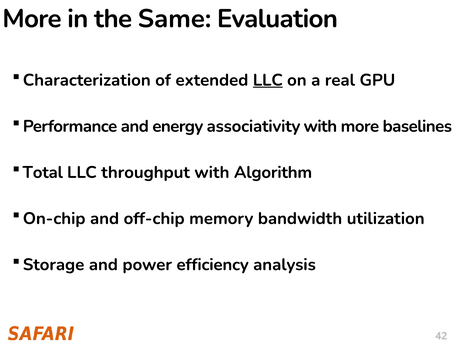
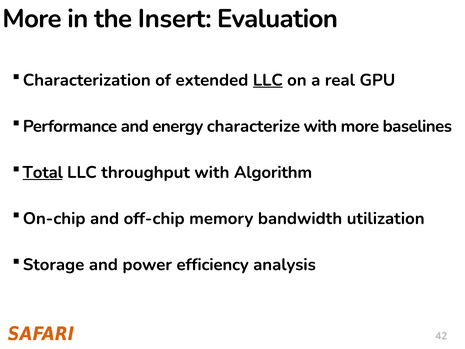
Same: Same -> Insert
associativity: associativity -> characterize
Total underline: none -> present
